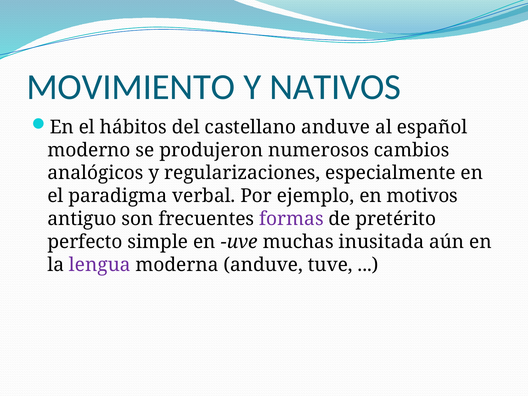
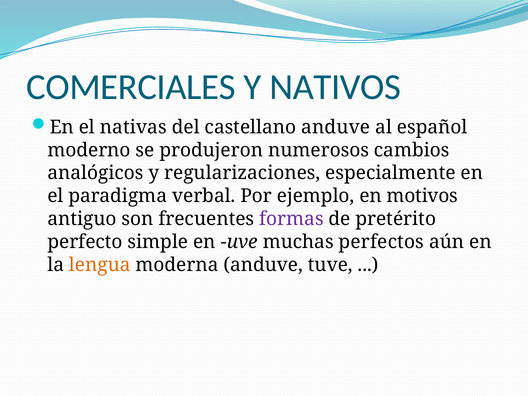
MOVIMIENTO: MOVIMIENTO -> COMERCIALES
hábitos: hábitos -> nativas
inusitada: inusitada -> perfectos
lengua colour: purple -> orange
